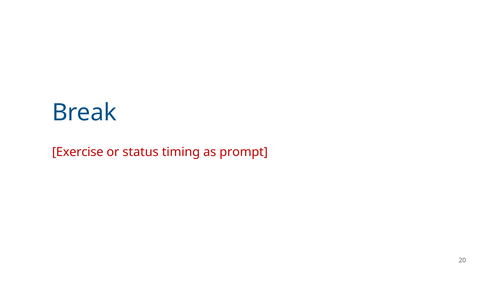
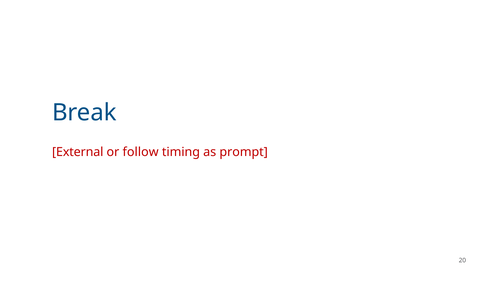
Exercise: Exercise -> External
status: status -> follow
